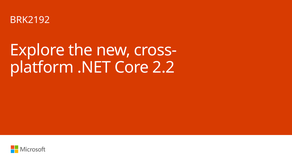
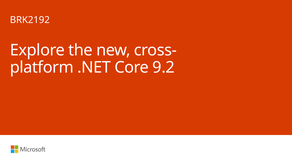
2.2: 2.2 -> 9.2
